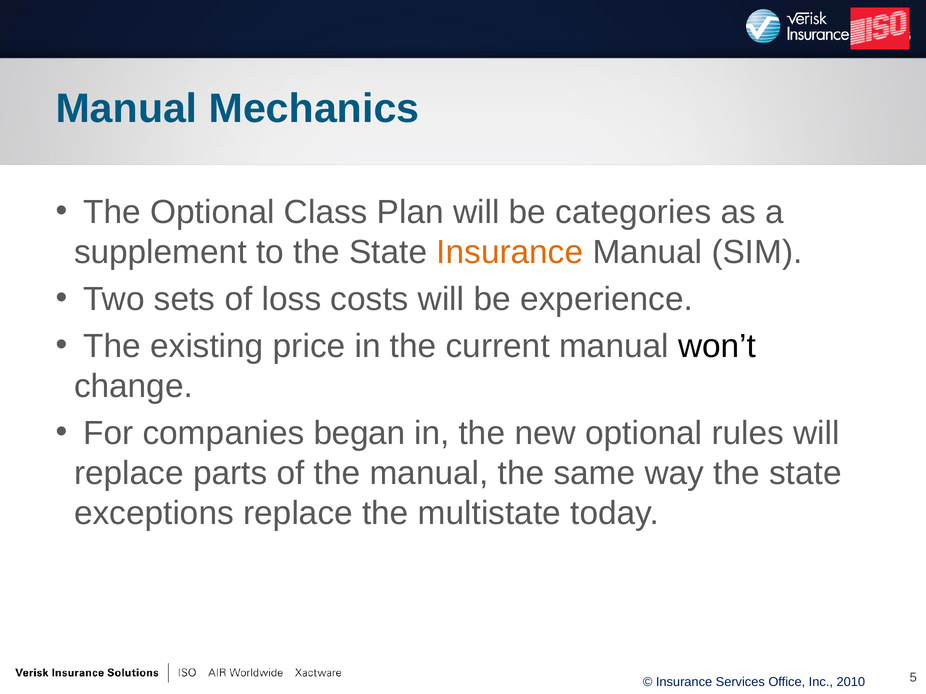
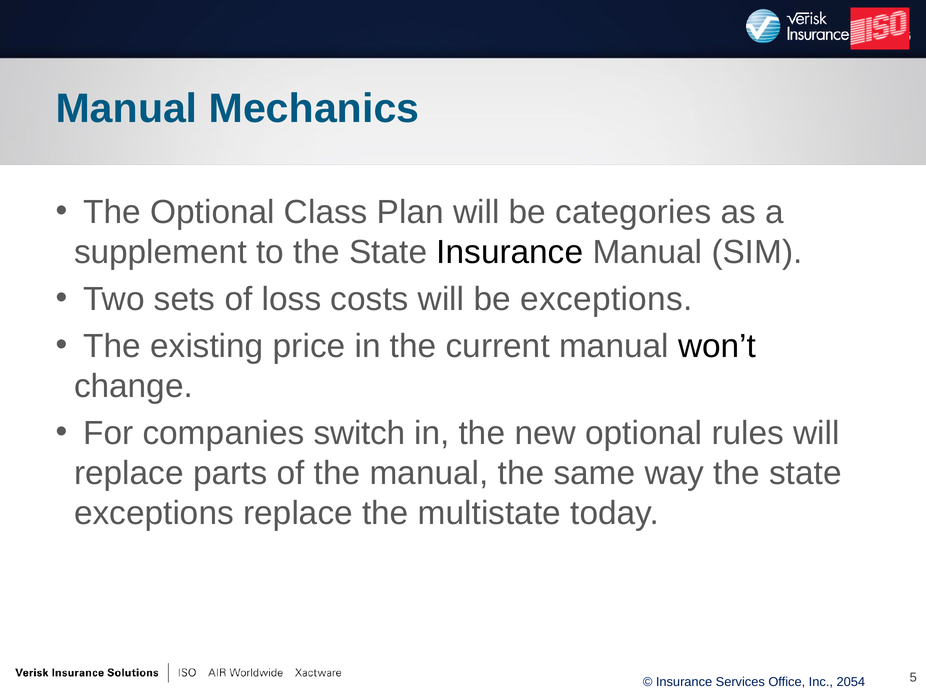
Insurance at (510, 253) colour: orange -> black
be experience: experience -> exceptions
began: began -> switch
2010: 2010 -> 2054
